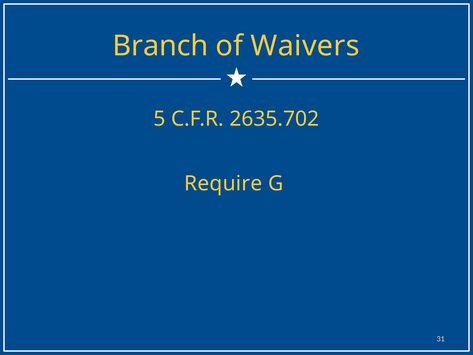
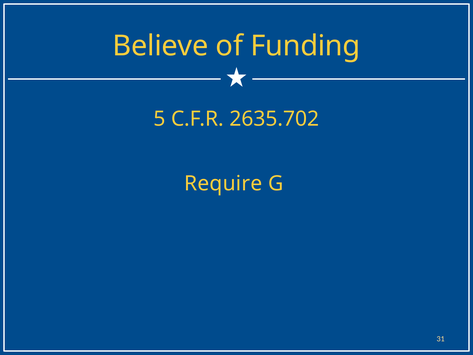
Branch: Branch -> Believe
Waivers: Waivers -> Funding
